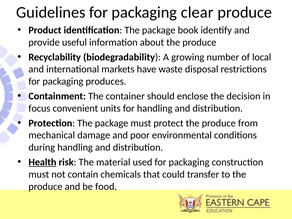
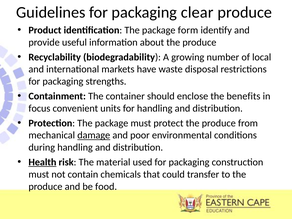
book: book -> form
produces: produces -> strengths
decision: decision -> benefits
damage underline: none -> present
